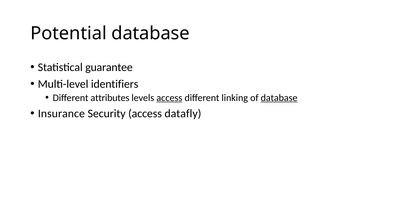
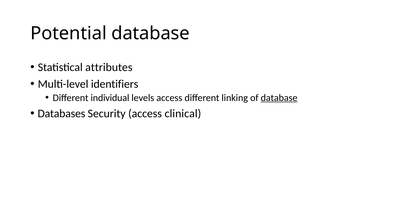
guarantee: guarantee -> attributes
attributes: attributes -> individual
access at (169, 98) underline: present -> none
Insurance: Insurance -> Databases
datafly: datafly -> clinical
